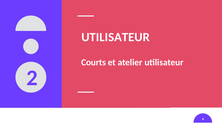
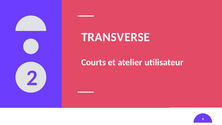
UTILISATEUR at (116, 37): UTILISATEUR -> TRANSVERSE
